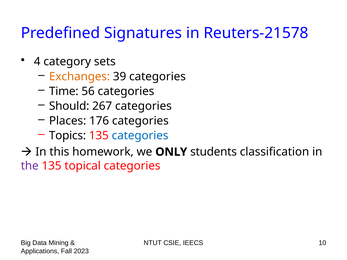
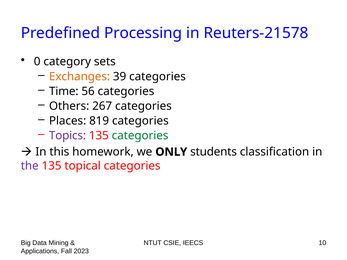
Signatures: Signatures -> Processing
4: 4 -> 0
Should: Should -> Others
176: 176 -> 819
Topics colour: black -> purple
categories at (140, 136) colour: blue -> green
